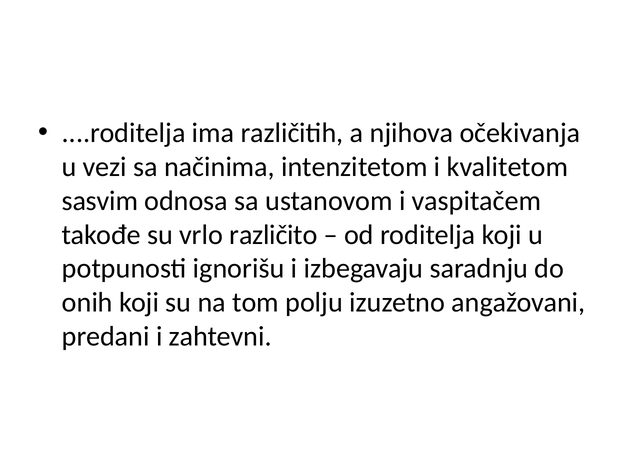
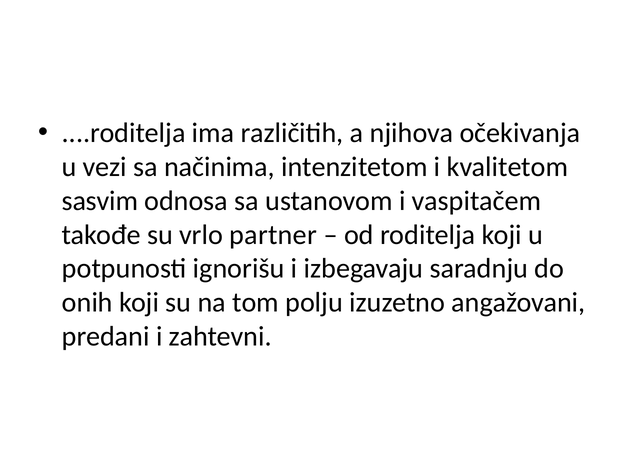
različito: različito -> partner
